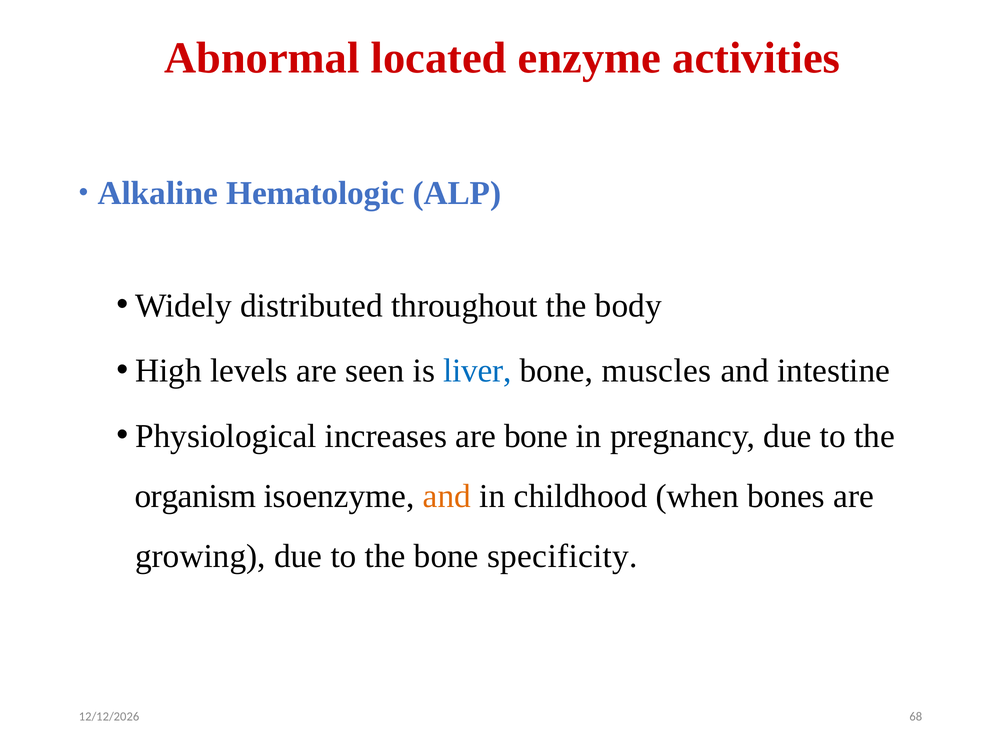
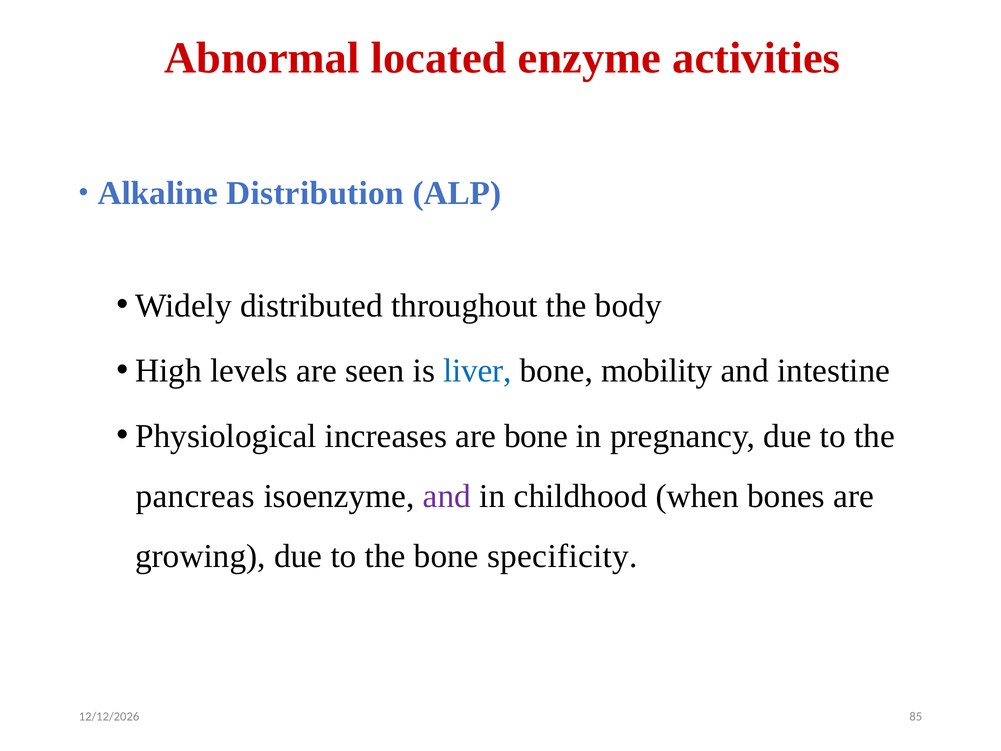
Hematologic: Hematologic -> Distribution
muscles: muscles -> mobility
organism: organism -> pancreas
and at (447, 496) colour: orange -> purple
68: 68 -> 85
